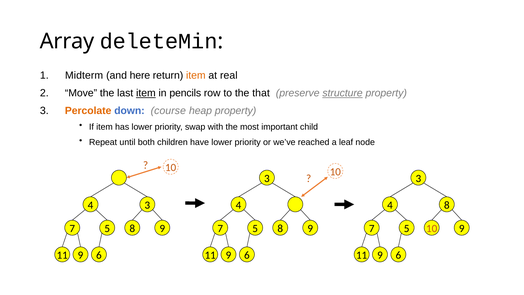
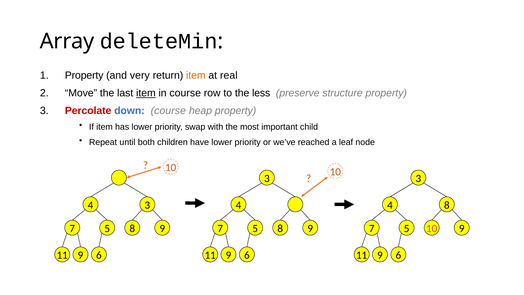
Midterm at (84, 75): Midterm -> Property
here: here -> very
in pencils: pencils -> course
that: that -> less
structure underline: present -> none
Percolate colour: orange -> red
